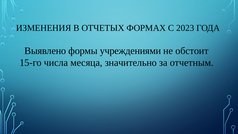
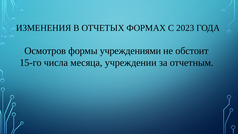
Выявлено: Выявлено -> Осмотров
значительно: значительно -> учреждении
